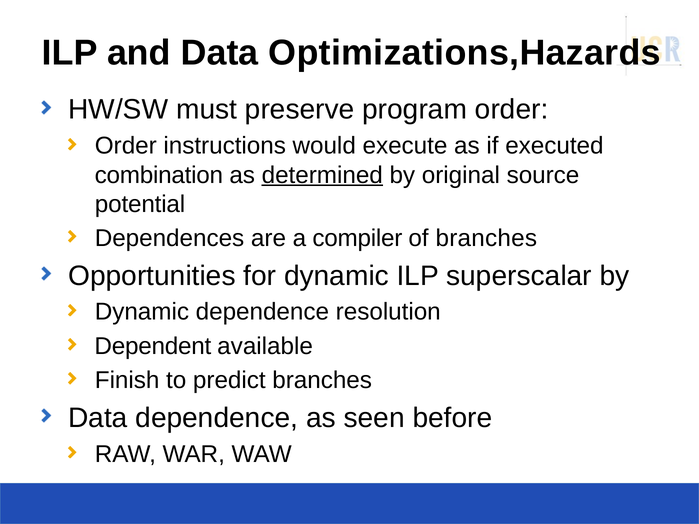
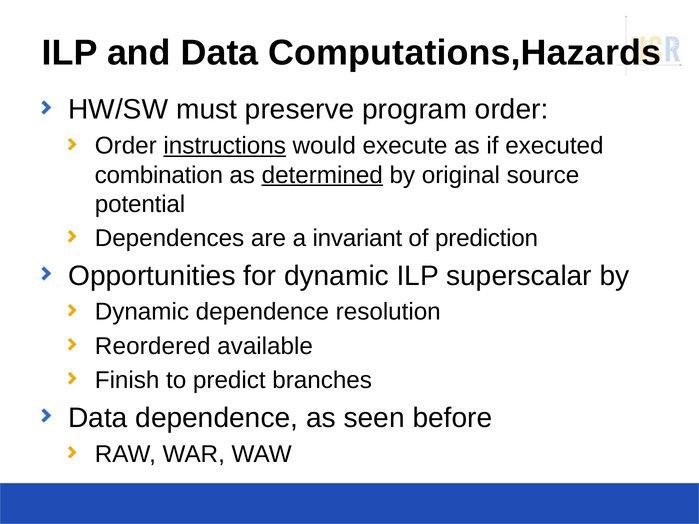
Optimizations,Hazards: Optimizations,Hazards -> Computations,Hazards
instructions underline: none -> present
compiler: compiler -> invariant
of branches: branches -> prediction
Dependent: Dependent -> Reordered
